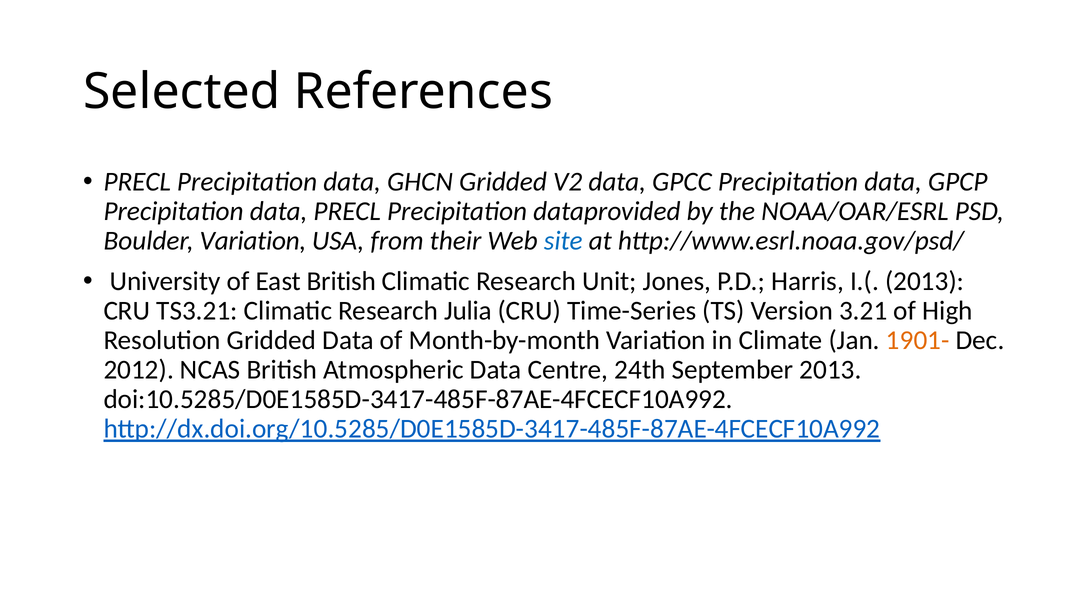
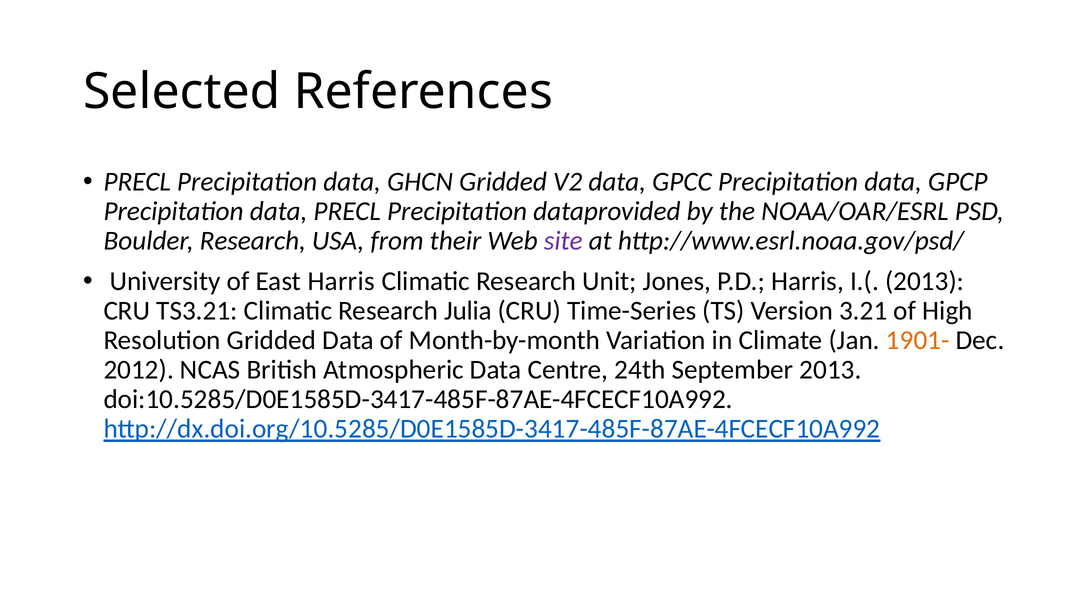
Boulder Variation: Variation -> Research
site colour: blue -> purple
East British: British -> Harris
